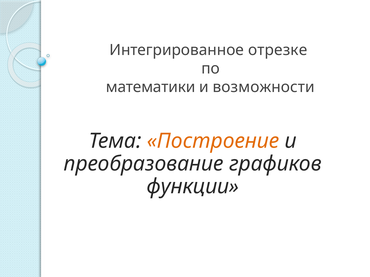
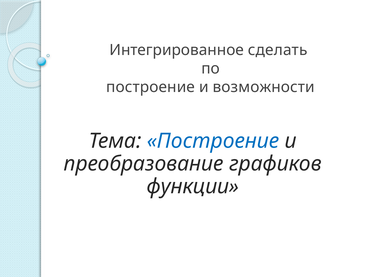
отрезке: отрезке -> сделать
математики at (151, 87): математики -> построение
Построение at (213, 141) colour: orange -> blue
